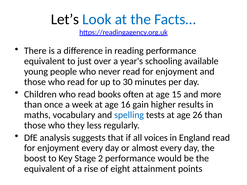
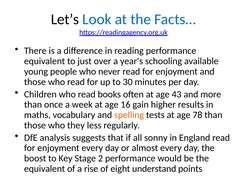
15: 15 -> 43
spelling colour: blue -> orange
26: 26 -> 78
voices: voices -> sonny
attainment: attainment -> understand
